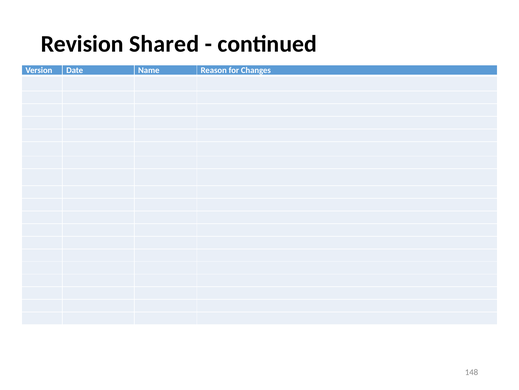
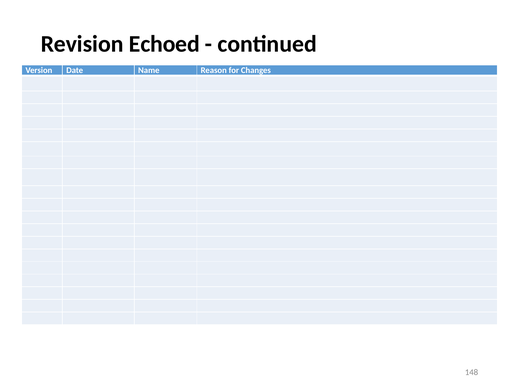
Shared: Shared -> Echoed
